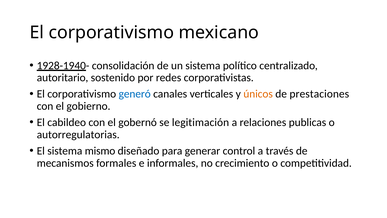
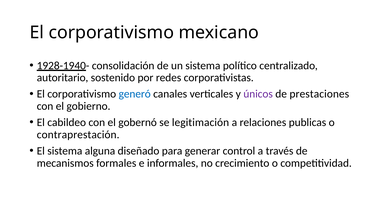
únicos colour: orange -> purple
autorregulatorias: autorregulatorias -> contraprestación
mismo: mismo -> alguna
